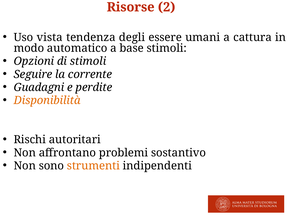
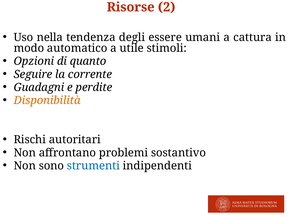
vista: vista -> nella
base: base -> utile
di stimoli: stimoli -> quanto
strumenti colour: orange -> blue
